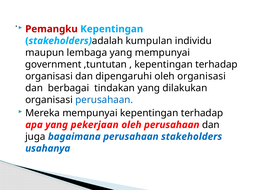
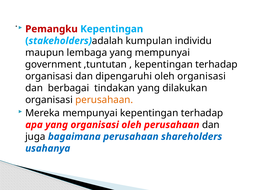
perusahaan at (104, 100) colour: blue -> orange
yang pekerjaan: pekerjaan -> organisasi
perusahaan stakeholders: stakeholders -> shareholders
